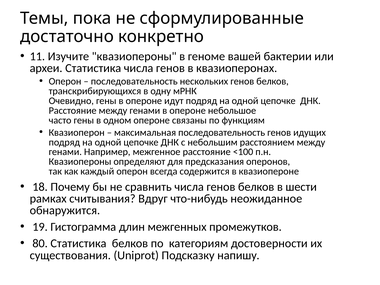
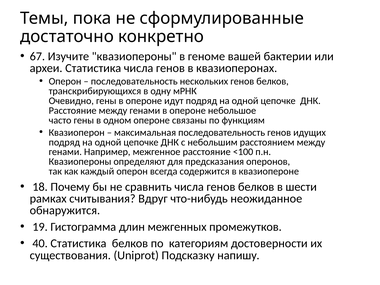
11: 11 -> 67
80: 80 -> 40
